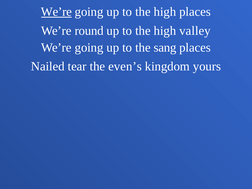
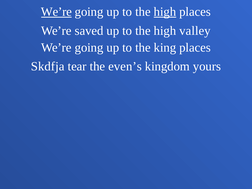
high at (165, 12) underline: none -> present
round: round -> saved
sang: sang -> king
Nailed: Nailed -> Skdfja
